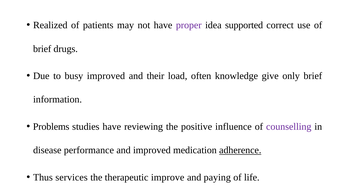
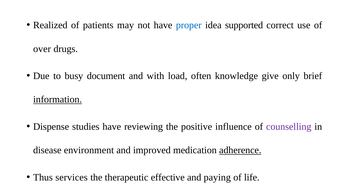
proper colour: purple -> blue
brief at (42, 49): brief -> over
busy improved: improved -> document
their: their -> with
information underline: none -> present
Problems: Problems -> Dispense
performance: performance -> environment
improve: improve -> effective
